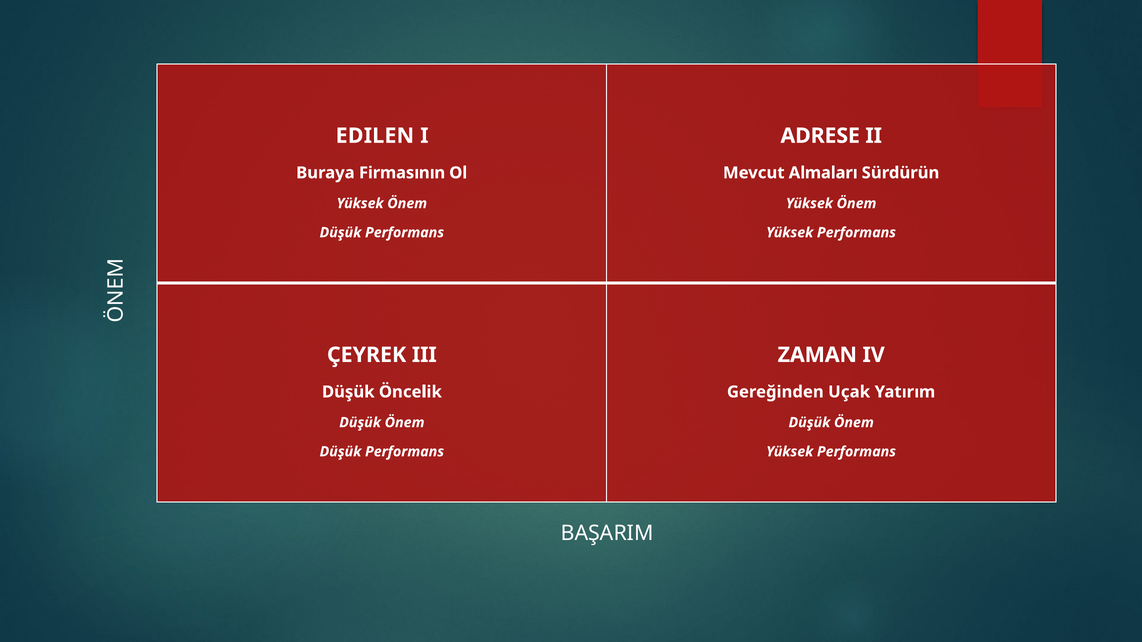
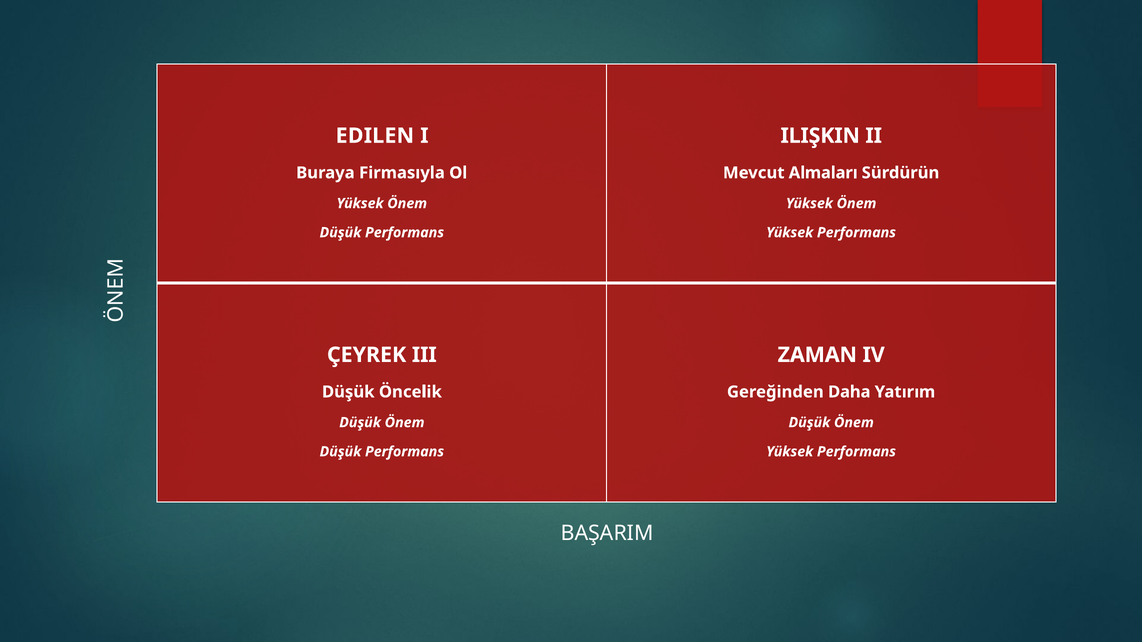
ADRESE: ADRESE -> ILIŞKIN
Firmasının: Firmasının -> Firmasıyla
Uçak: Uçak -> Daha
